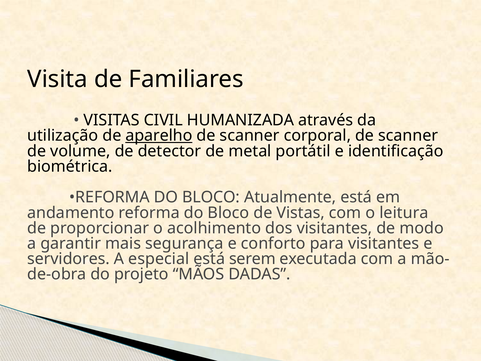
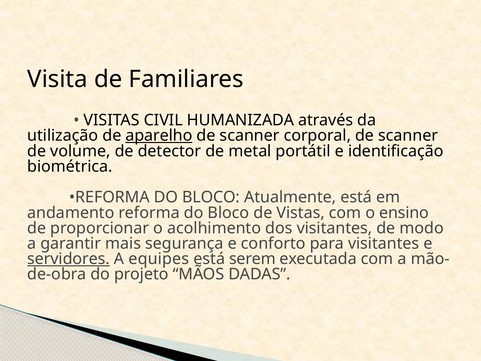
leitura: leitura -> ensino
servidores underline: none -> present
especial: especial -> equipes
